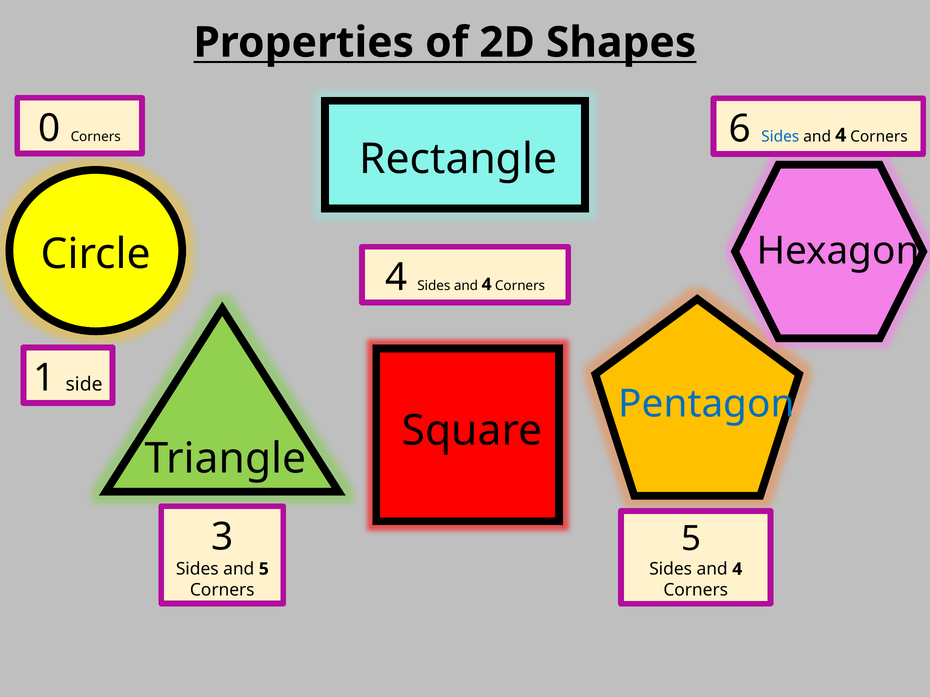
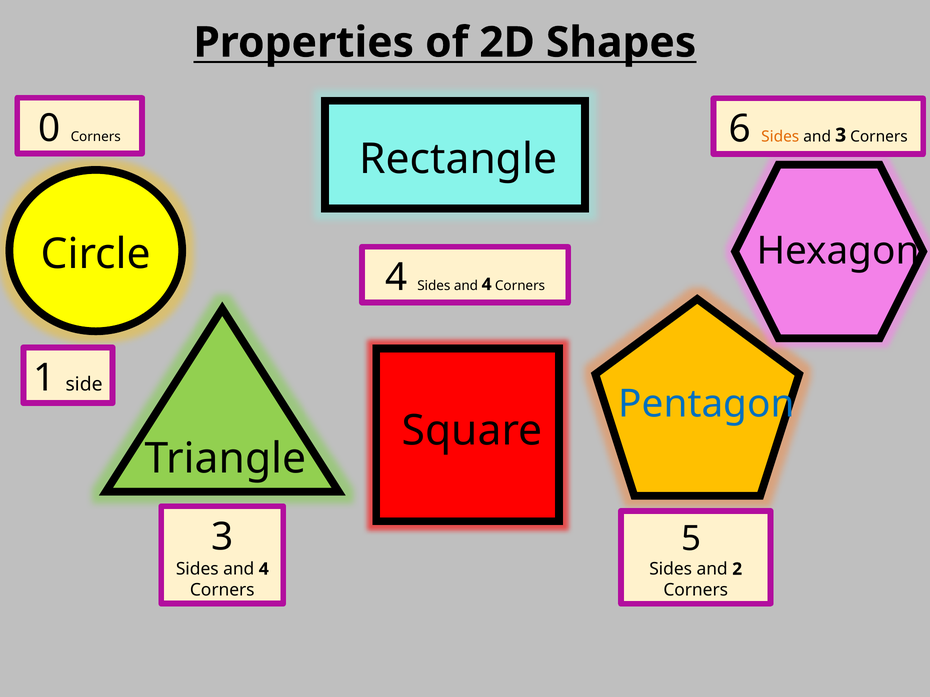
Sides at (780, 137) colour: blue -> orange
4 at (841, 135): 4 -> 3
5 at (264, 569): 5 -> 4
4 at (737, 569): 4 -> 2
